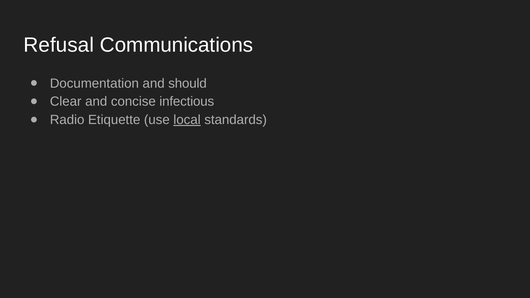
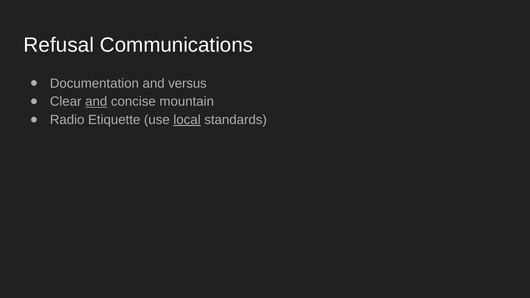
should: should -> versus
and at (96, 102) underline: none -> present
infectious: infectious -> mountain
